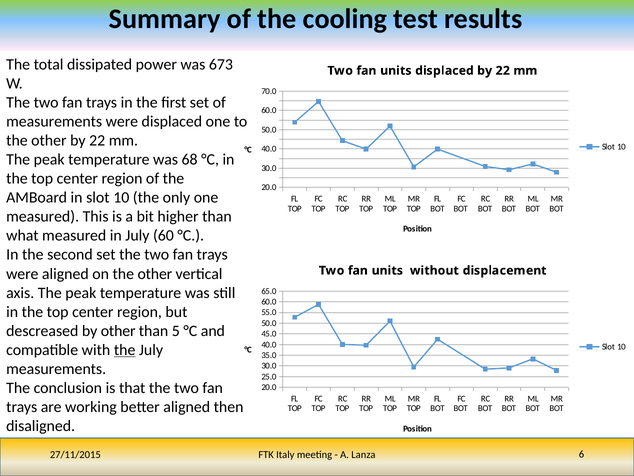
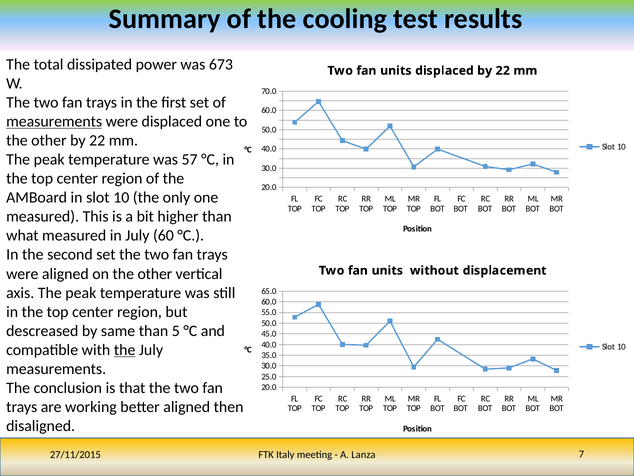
measurements at (54, 121) underline: none -> present
68: 68 -> 57
by other: other -> same
6: 6 -> 7
